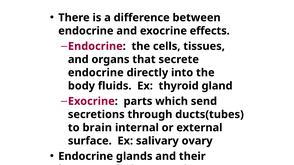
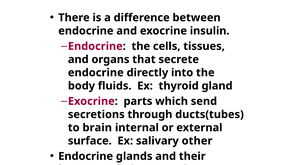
effects: effects -> insulin
ovary: ovary -> other
